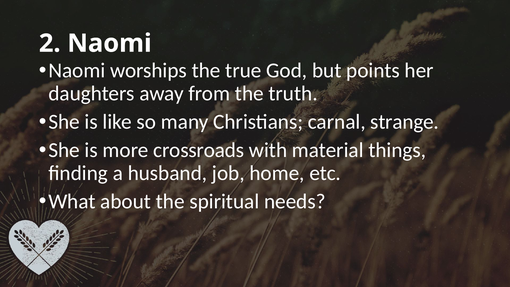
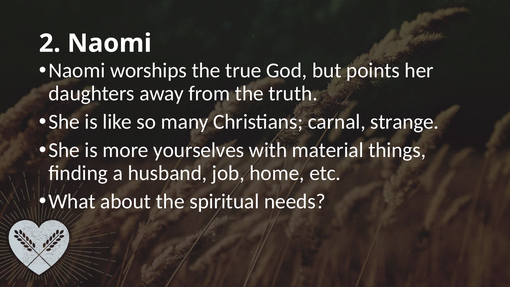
crossroads: crossroads -> yourselves
